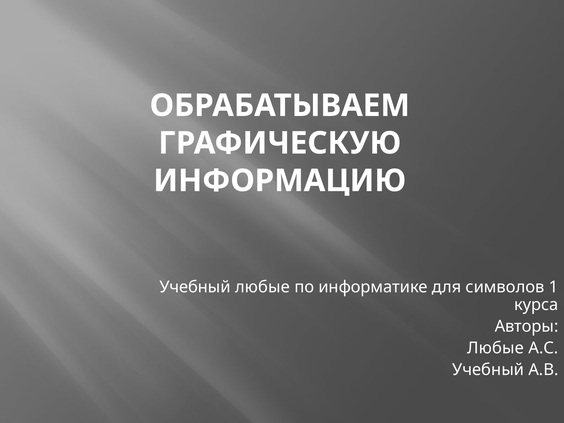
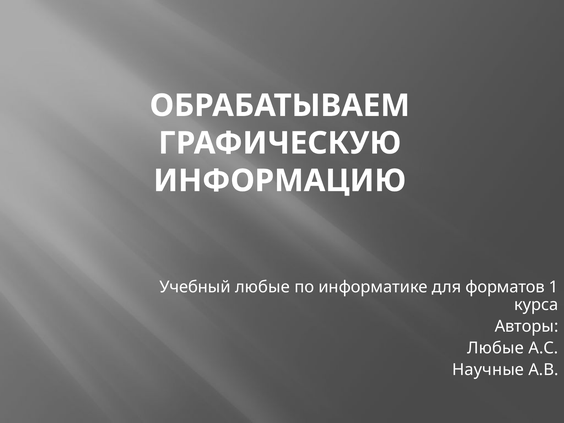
символов: символов -> форматов
Учебный at (488, 370): Учебный -> Научные
